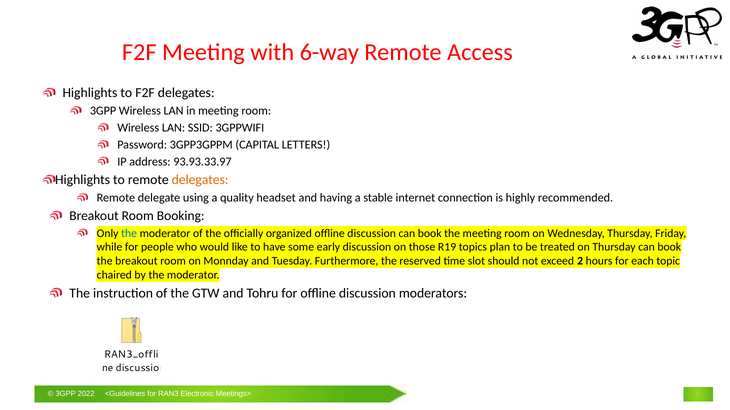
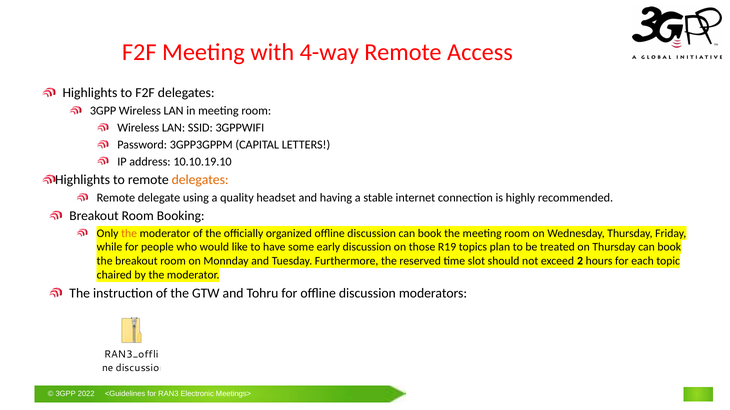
6-way: 6-way -> 4-way
93.93.33.97: 93.93.33.97 -> 10.10.19.10
the at (129, 234) colour: blue -> orange
